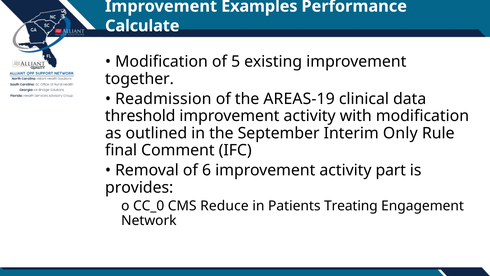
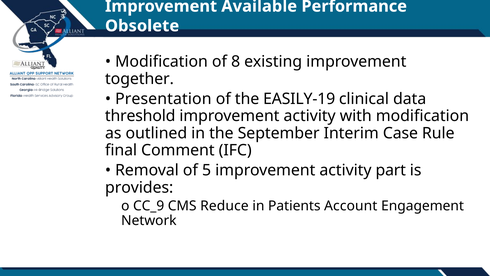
Examples: Examples -> Available
Calculate: Calculate -> Obsolete
5: 5 -> 8
Readmission: Readmission -> Presentation
AREAS-19: AREAS-19 -> EASILY-19
Only: Only -> Case
6: 6 -> 5
CC_0: CC_0 -> CC_9
Treating: Treating -> Account
